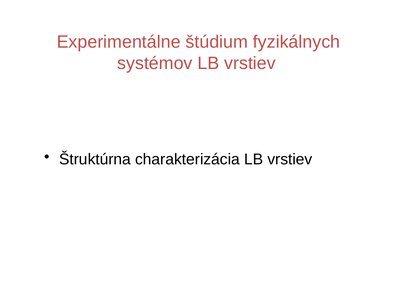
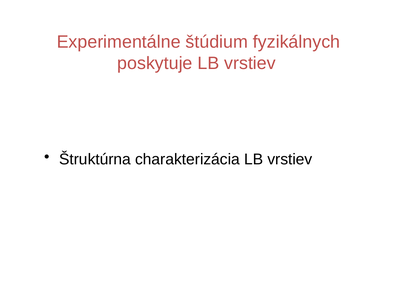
systémov: systémov -> poskytuje
